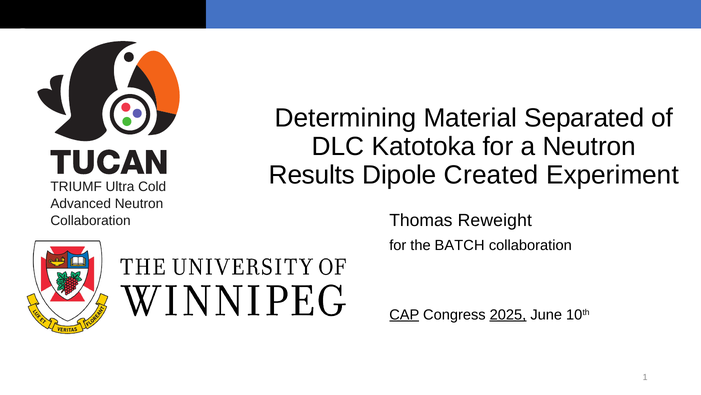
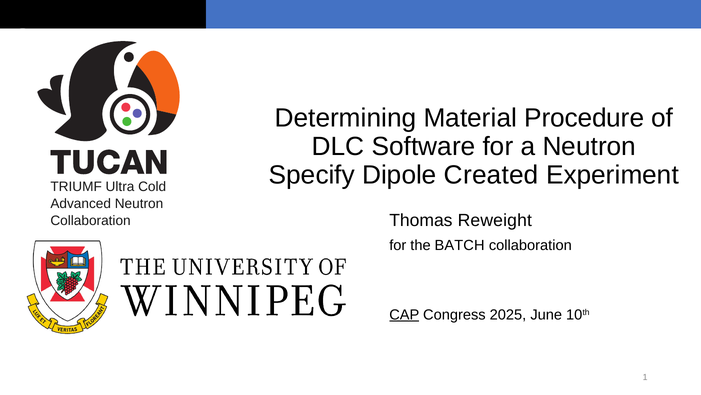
Separated: Separated -> Procedure
Katotoka: Katotoka -> Software
Results: Results -> Specify
2025 underline: present -> none
